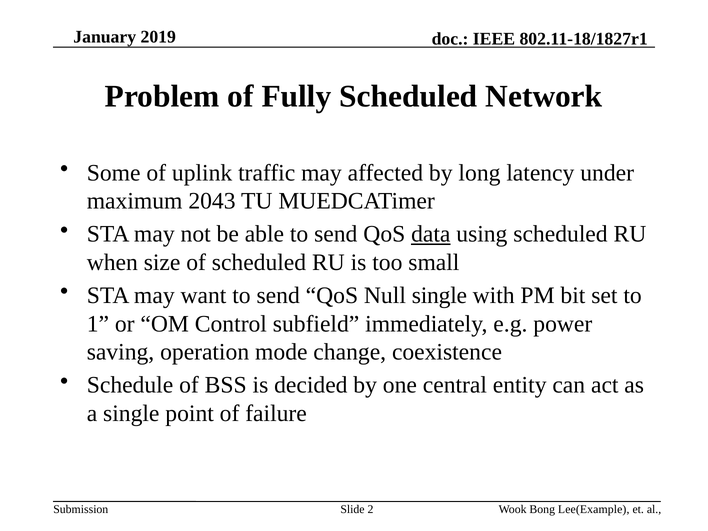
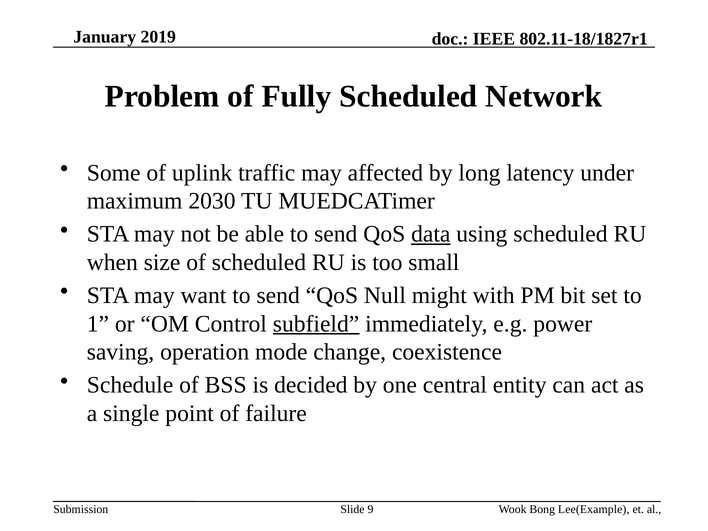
2043: 2043 -> 2030
Null single: single -> might
subfield underline: none -> present
2: 2 -> 9
